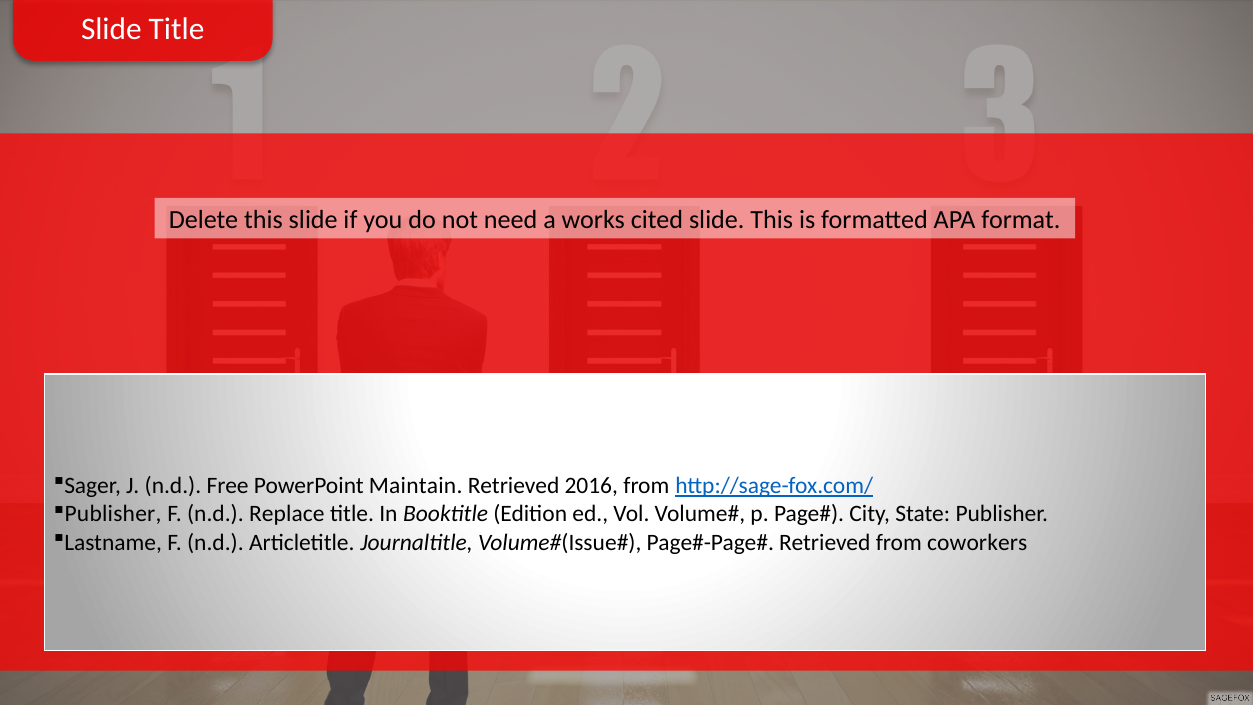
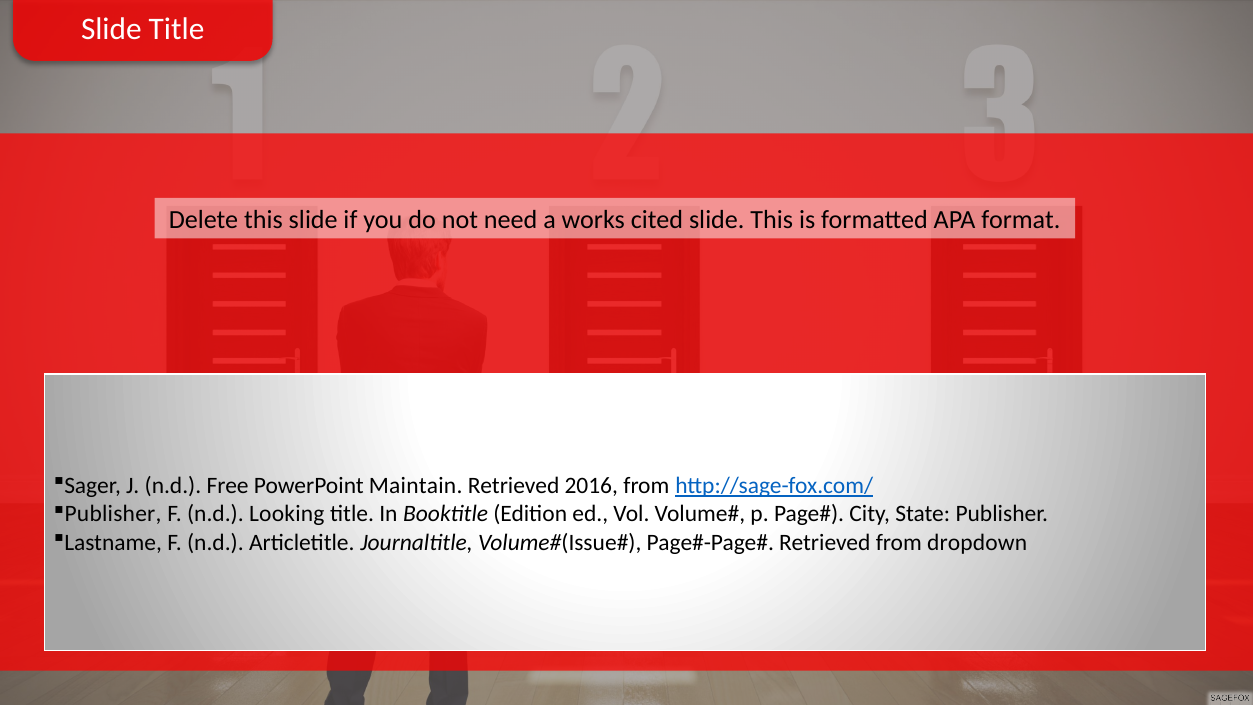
Replace: Replace -> Looking
coworkers: coworkers -> dropdown
